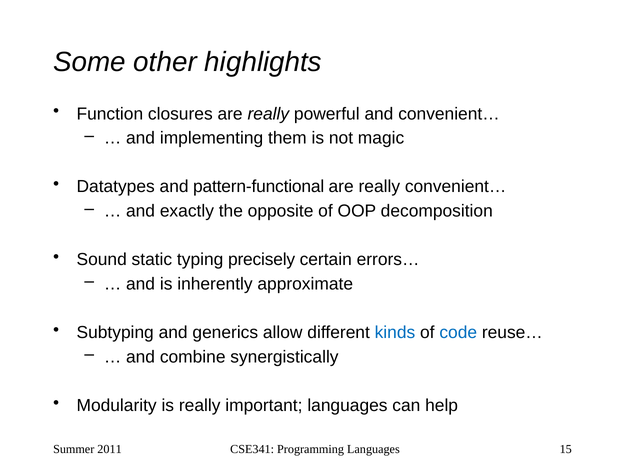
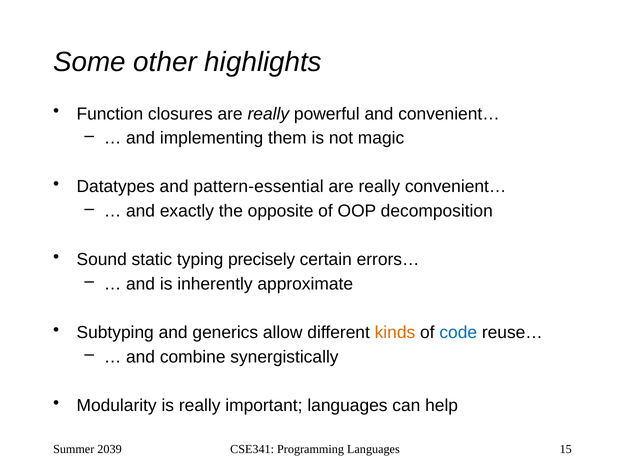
pattern-functional: pattern-functional -> pattern-essential
kinds colour: blue -> orange
2011: 2011 -> 2039
